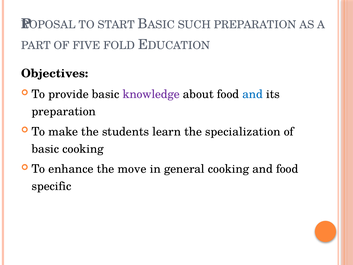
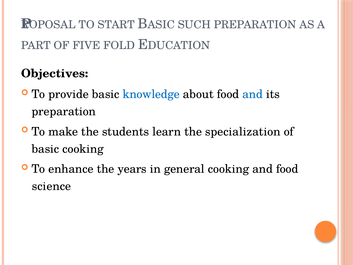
knowledge colour: purple -> blue
move: move -> years
specific: specific -> science
